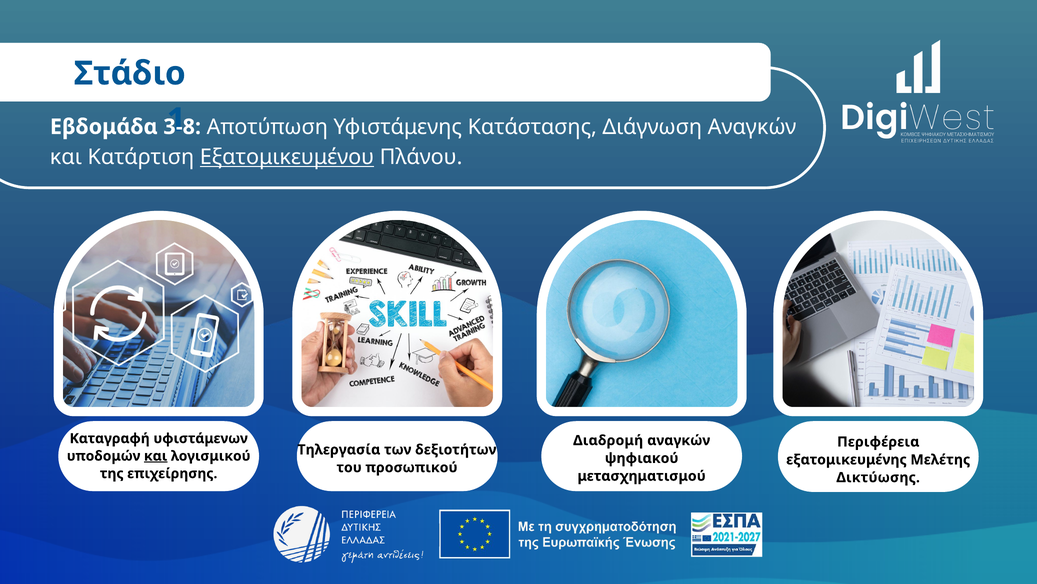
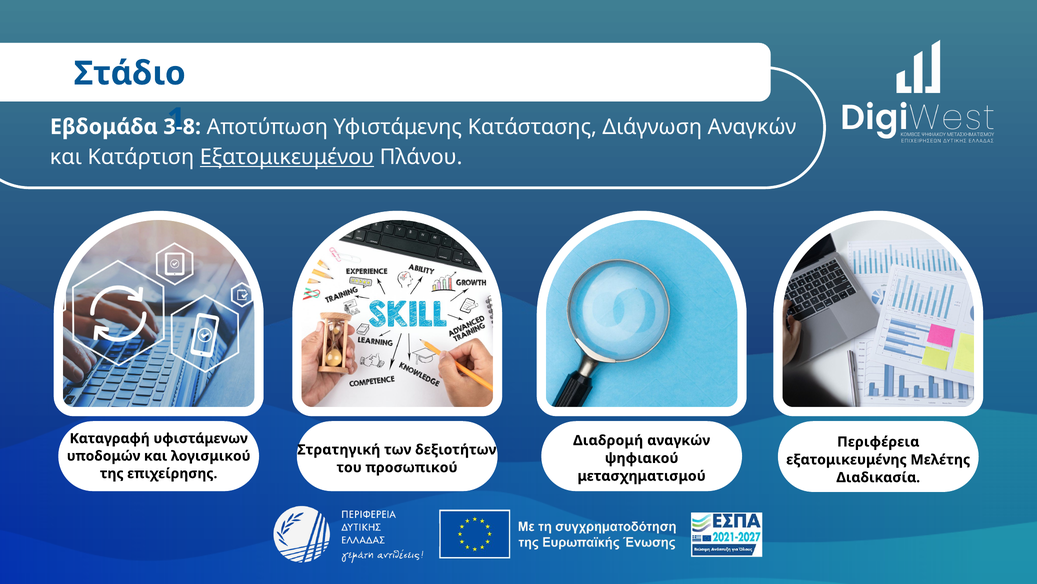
Τηλεργασία: Τηλεργασία -> Στρατηγική
και at (156, 456) underline: present -> none
Δικτύωσης: Δικτύωσης -> Διαδικασία
